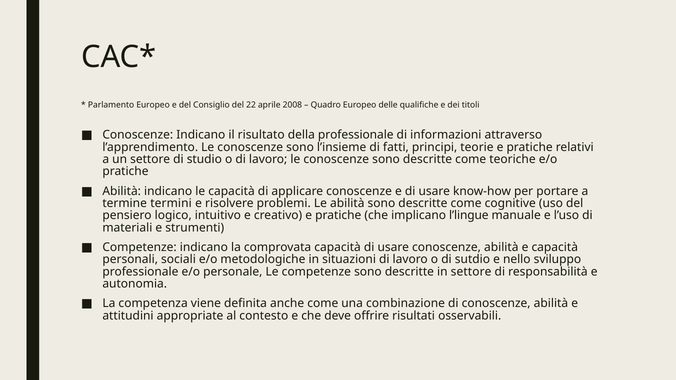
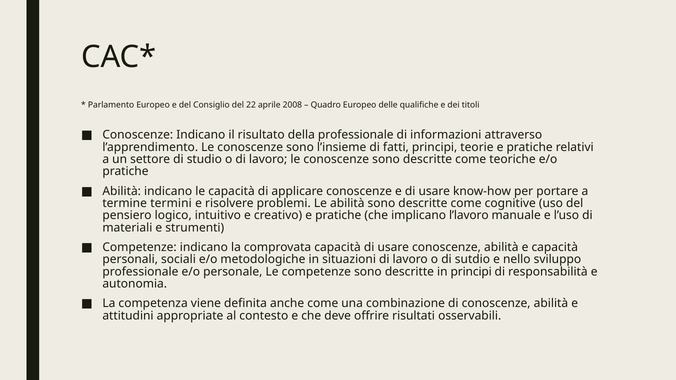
l’lingue: l’lingue -> l’lavoro
in settore: settore -> principi
